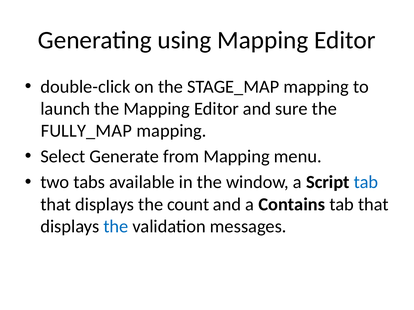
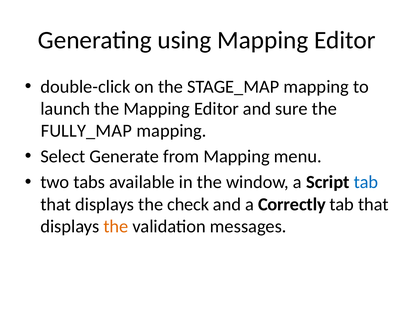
count: count -> check
Contains: Contains -> Correctly
the at (116, 227) colour: blue -> orange
